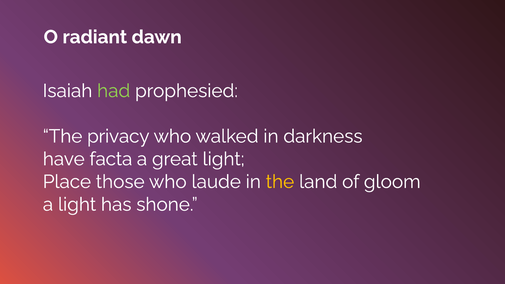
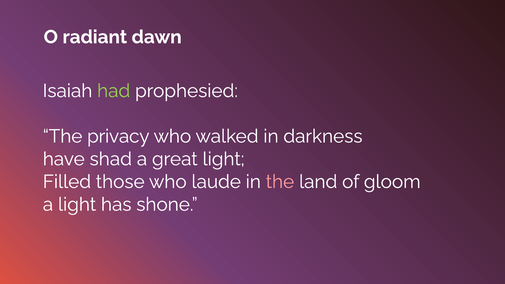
facta: facta -> shad
Place: Place -> Filled
the at (280, 182) colour: yellow -> pink
